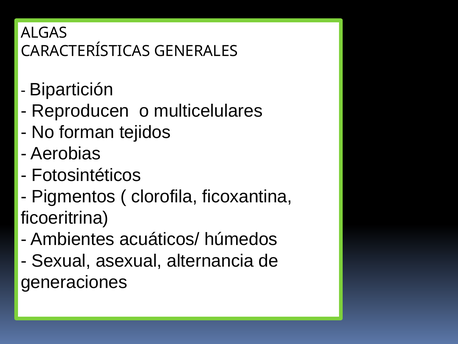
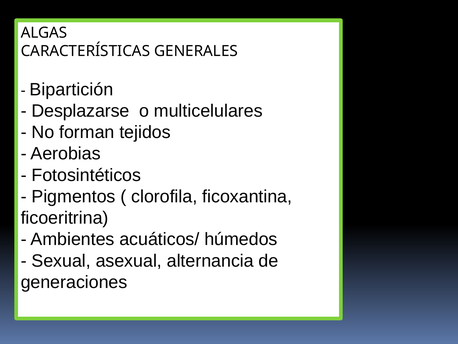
Reproducen: Reproducen -> Desplazarse
